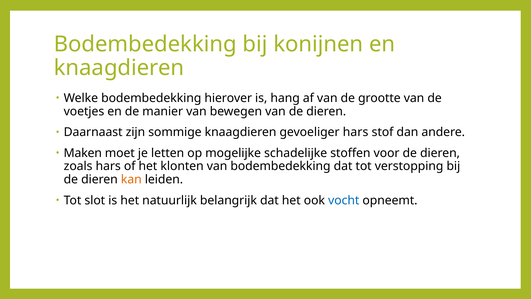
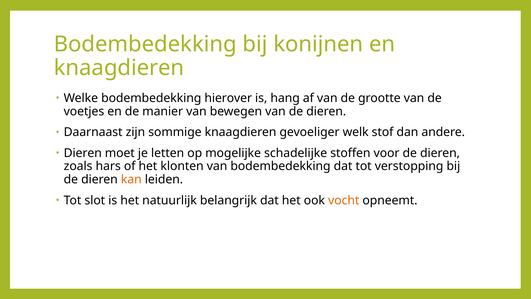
gevoeliger hars: hars -> welk
Maken at (83, 153): Maken -> Dieren
vocht colour: blue -> orange
